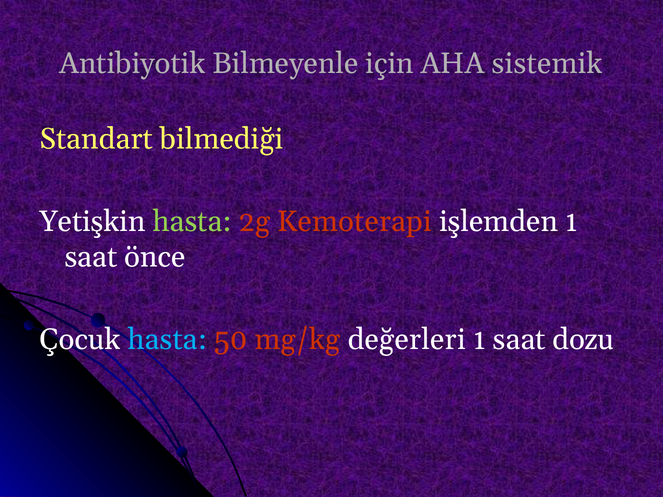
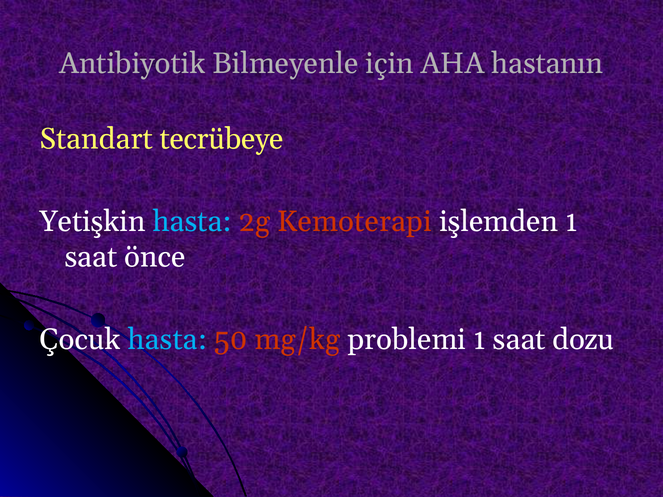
sistemik: sistemik -> hastanın
bilmediği: bilmediği -> tecrübeye
hasta at (192, 222) colour: light green -> light blue
değerleri: değerleri -> problemi
